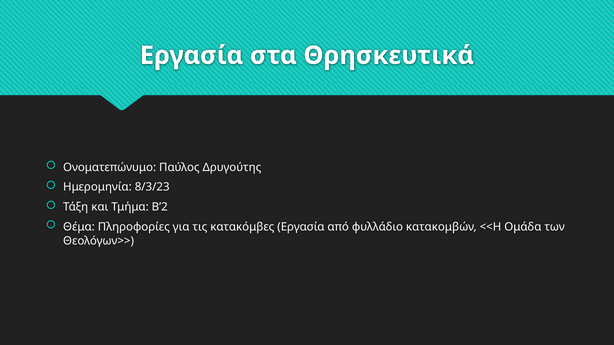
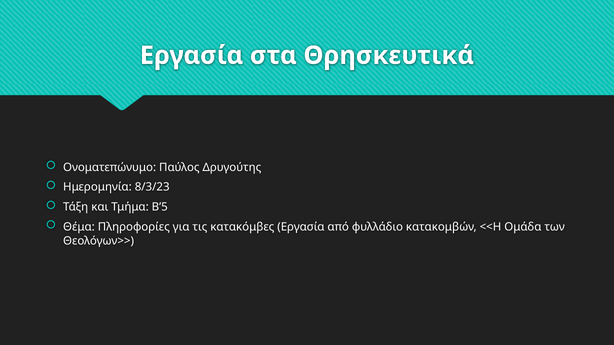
Β’2: Β’2 -> Β’5
